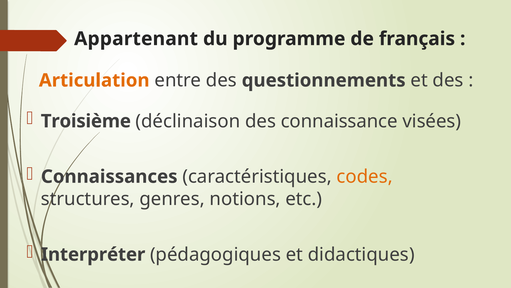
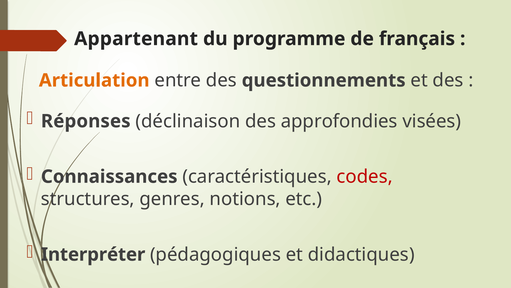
Troisième: Troisième -> Réponses
connaissance: connaissance -> approfondies
codes colour: orange -> red
